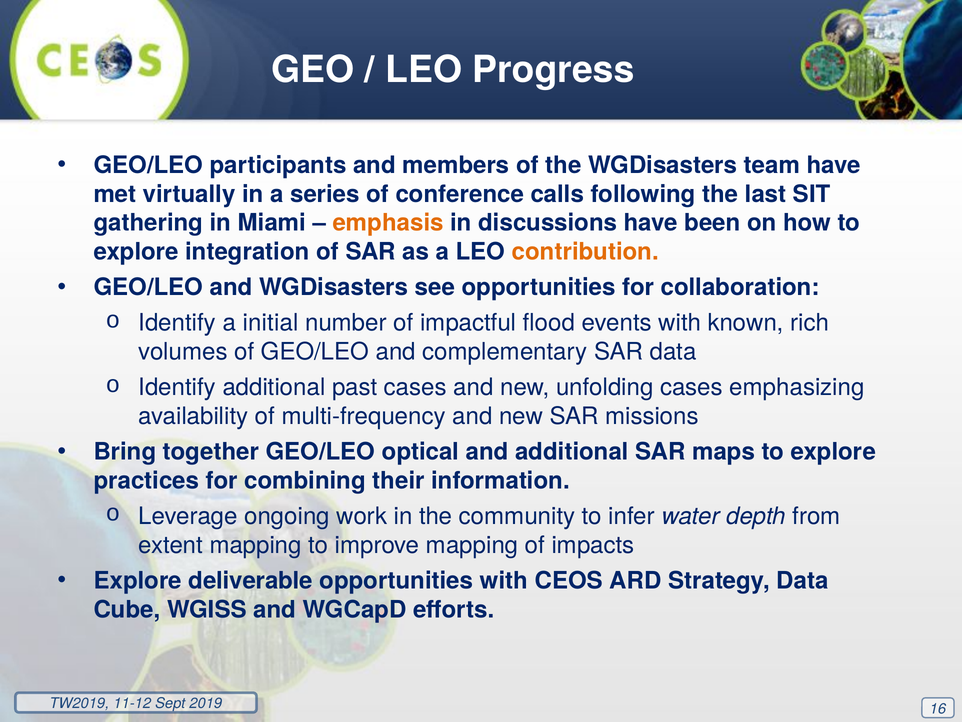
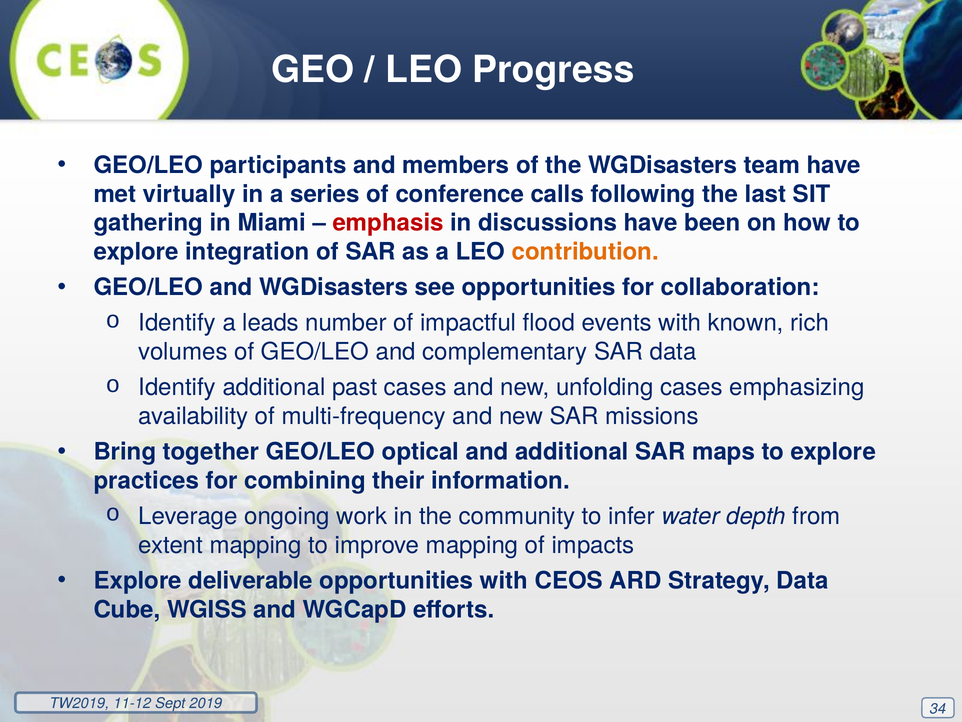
emphasis colour: orange -> red
initial: initial -> leads
16: 16 -> 34
